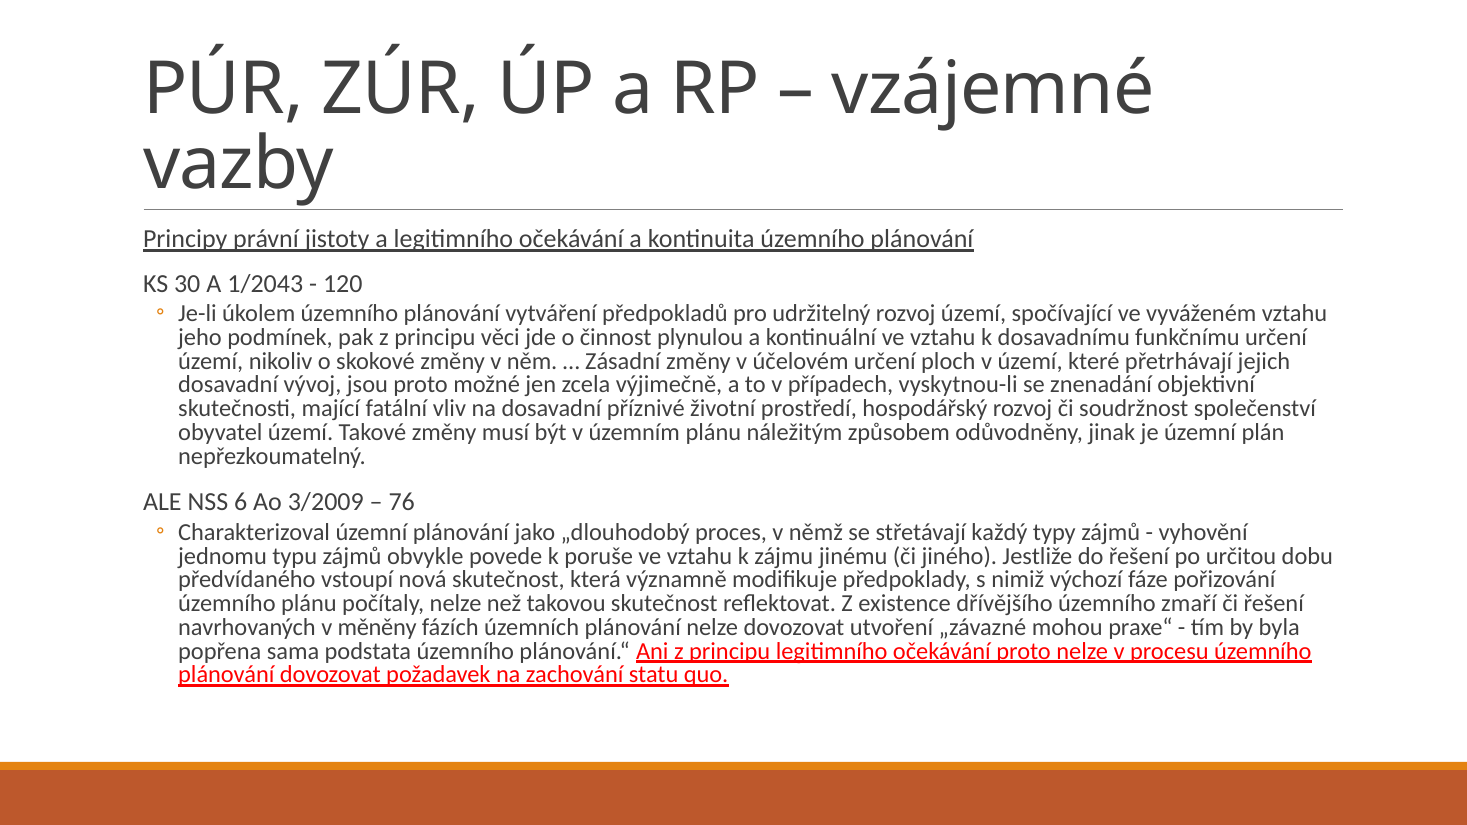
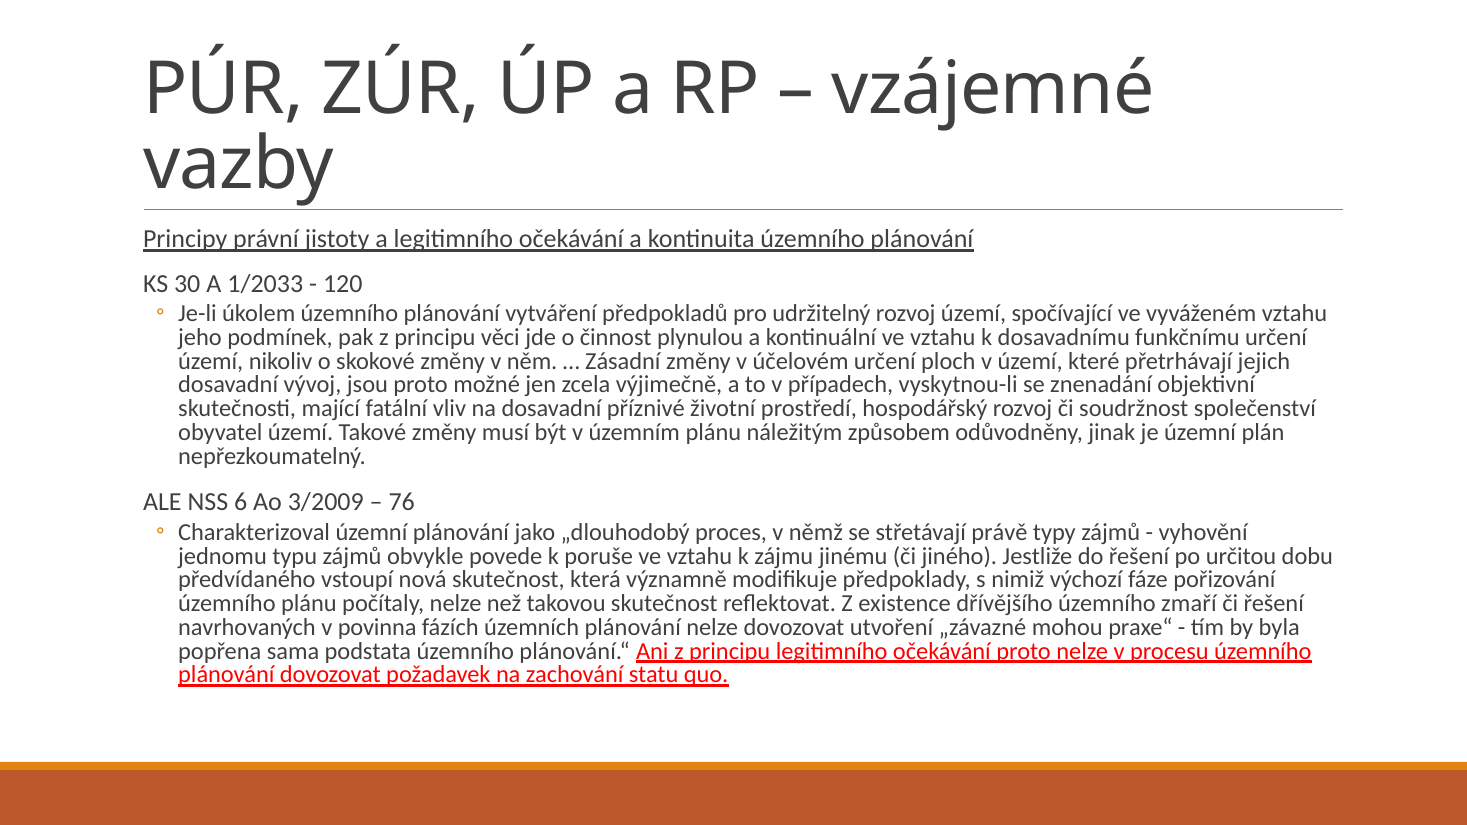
1/2043: 1/2043 -> 1/2033
každý: každý -> právě
měněny: měněny -> povinna
